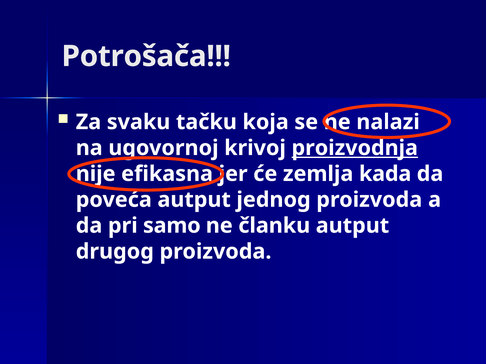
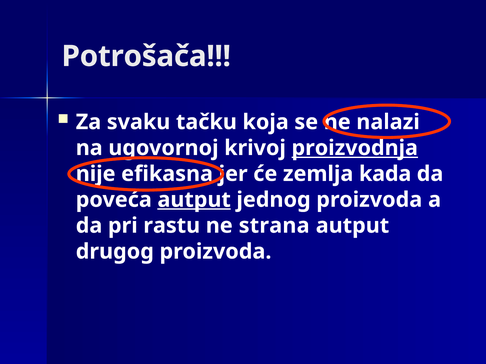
autput at (194, 200) underline: none -> present
samo: samo -> rastu
članku: članku -> strana
